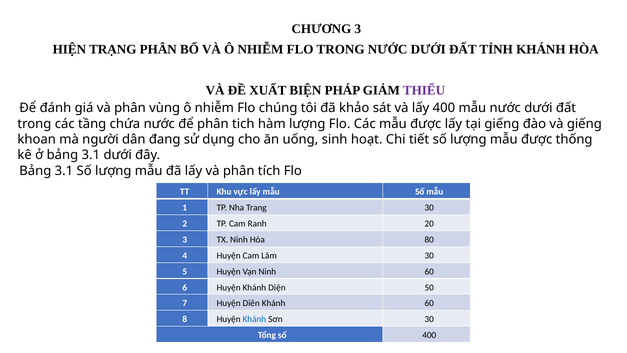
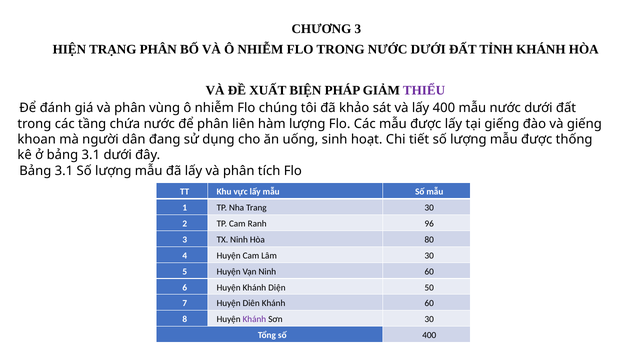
tich: tich -> liên
20: 20 -> 96
Khánh at (254, 319) colour: blue -> purple
